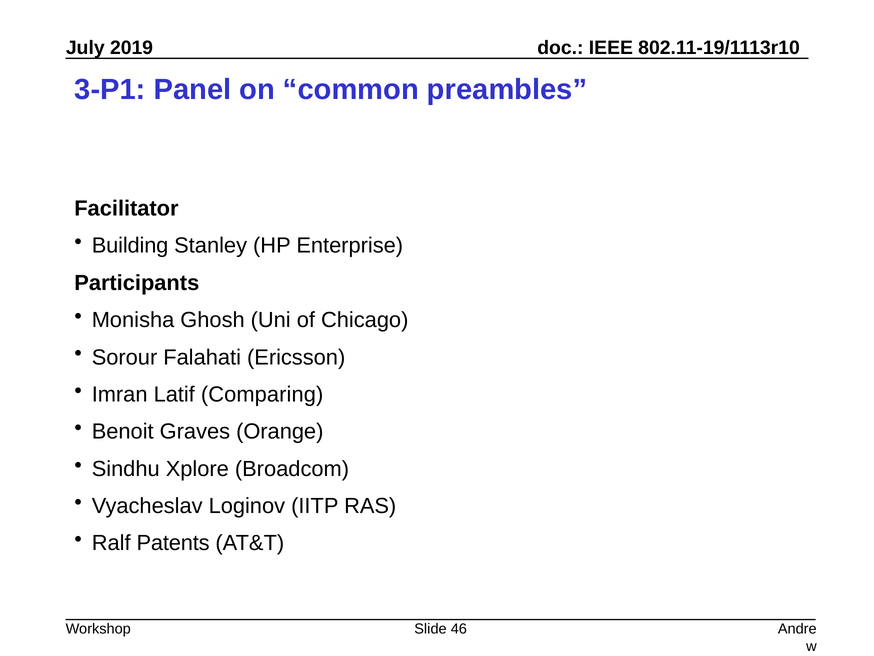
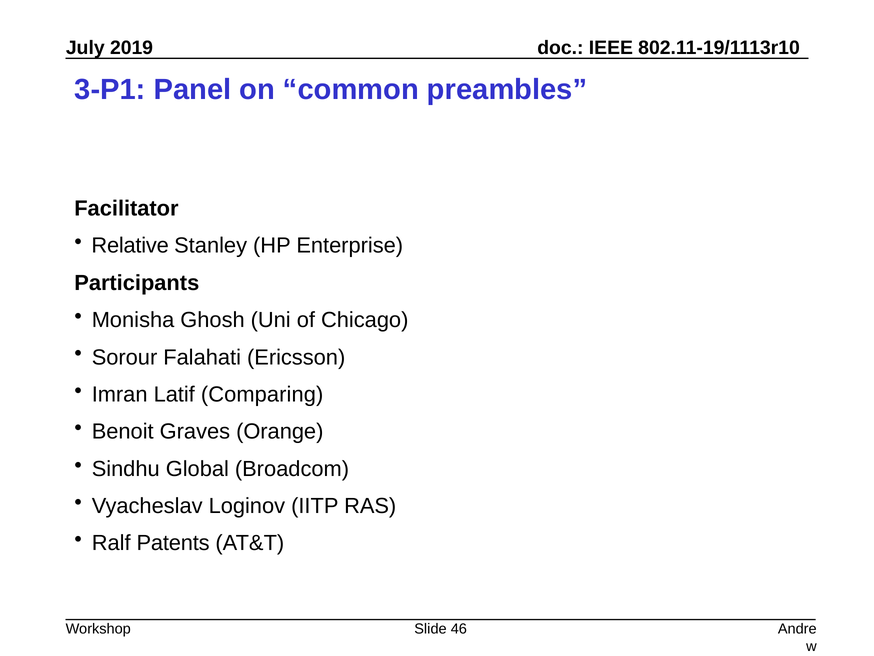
Building: Building -> Relative
Xplore: Xplore -> Global
